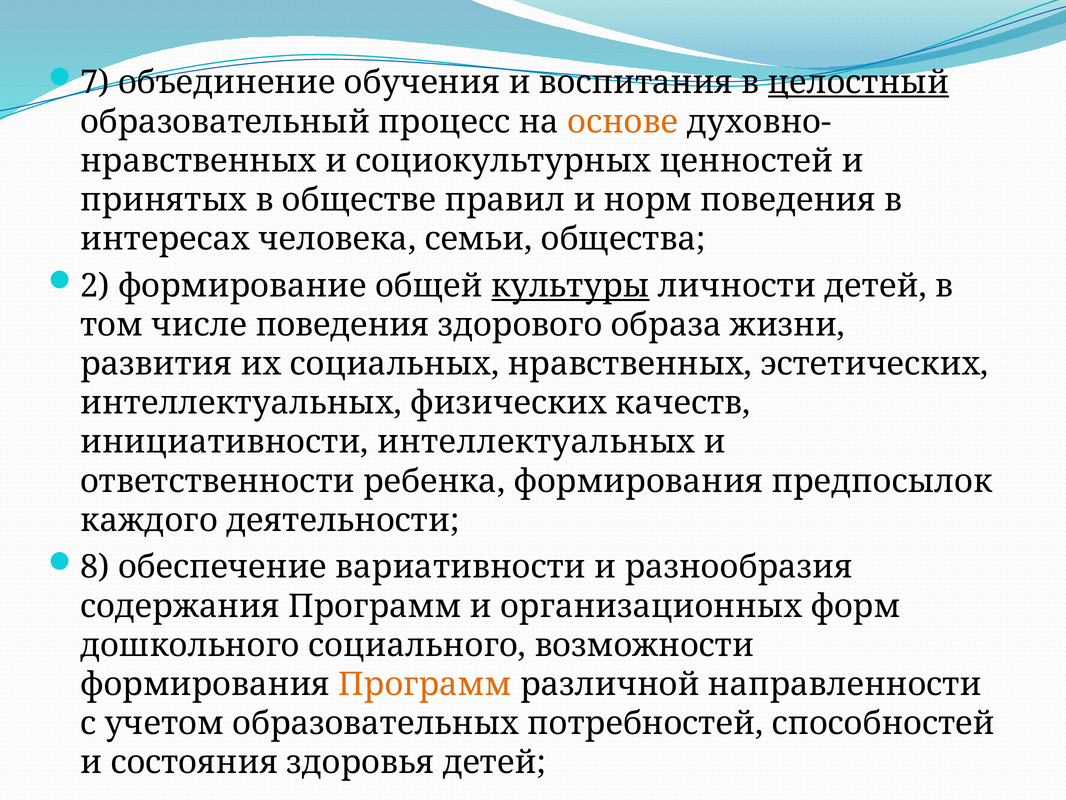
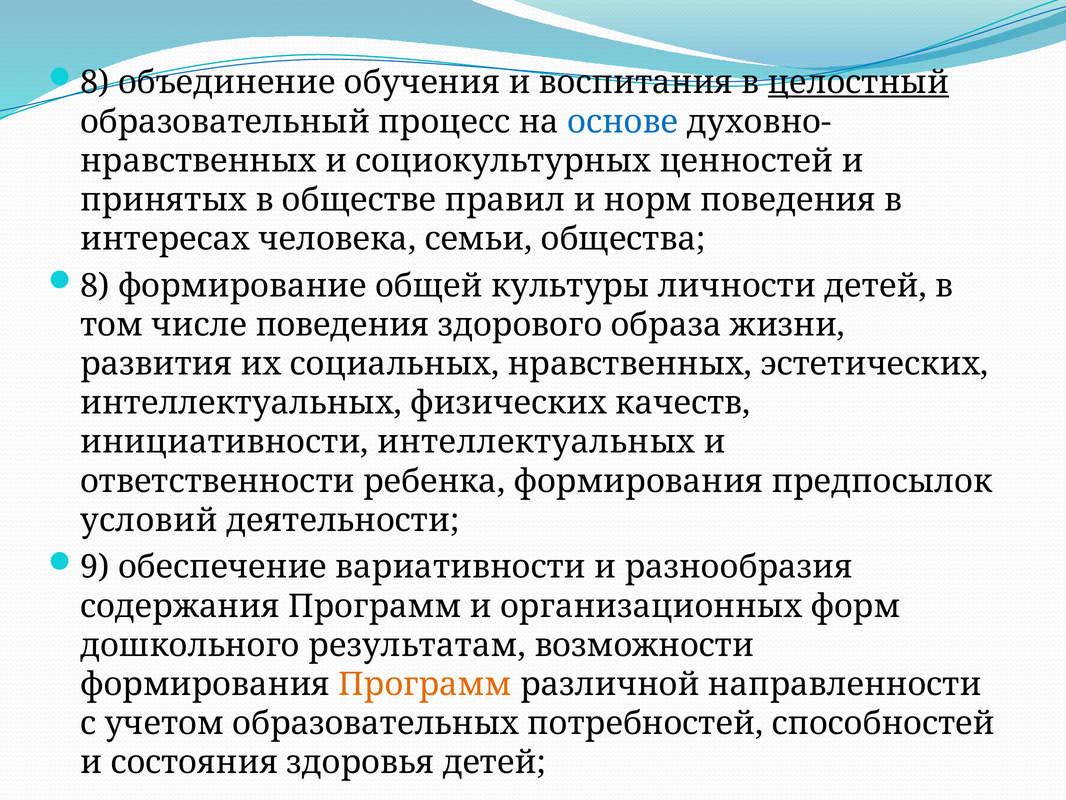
7 at (95, 83): 7 -> 8
основе colour: orange -> blue
2 at (95, 286): 2 -> 8
культуры underline: present -> none
каждого: каждого -> условий
8: 8 -> 9
социального: социального -> результатам
